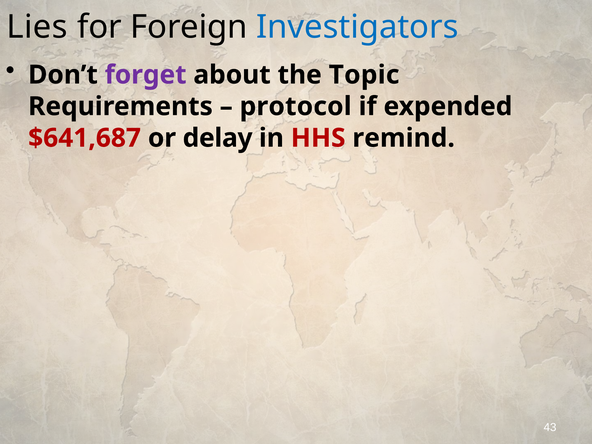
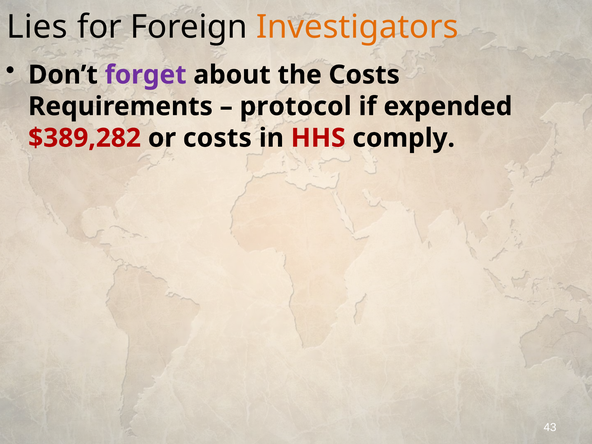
Investigators colour: blue -> orange
the Topic: Topic -> Costs
$641,687: $641,687 -> $389,282
or delay: delay -> costs
remind: remind -> comply
